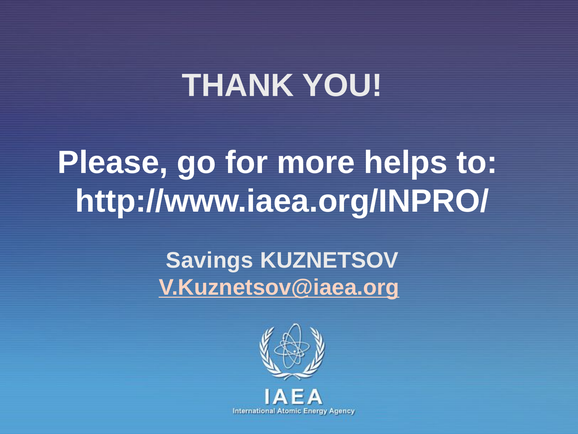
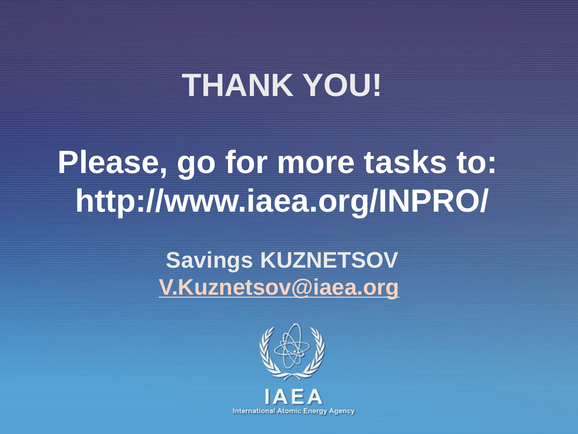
helps: helps -> tasks
